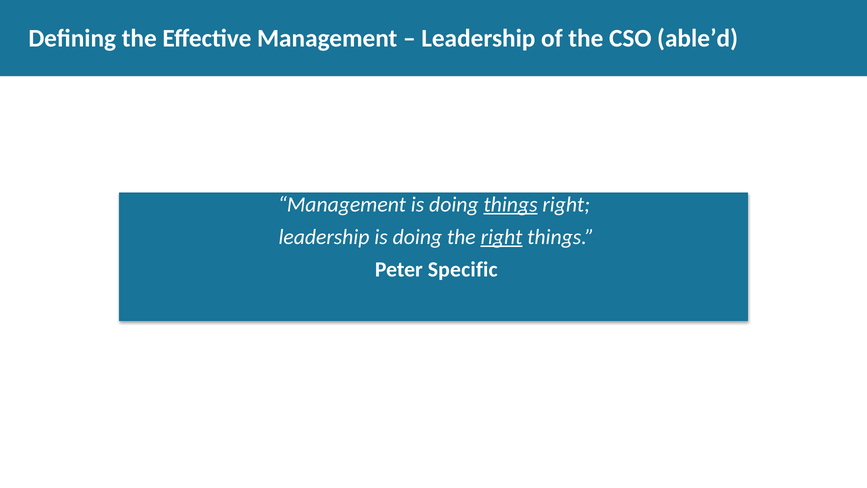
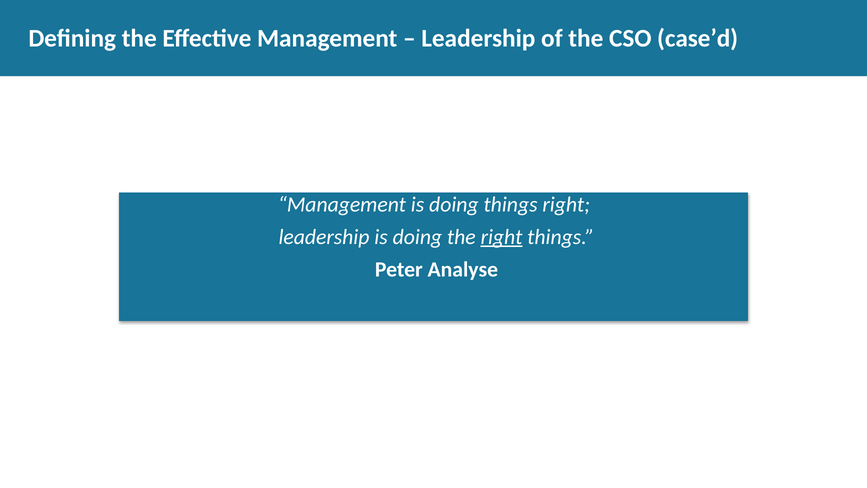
able’d: able’d -> case’d
things at (511, 204) underline: present -> none
Specific: Specific -> Analyse
